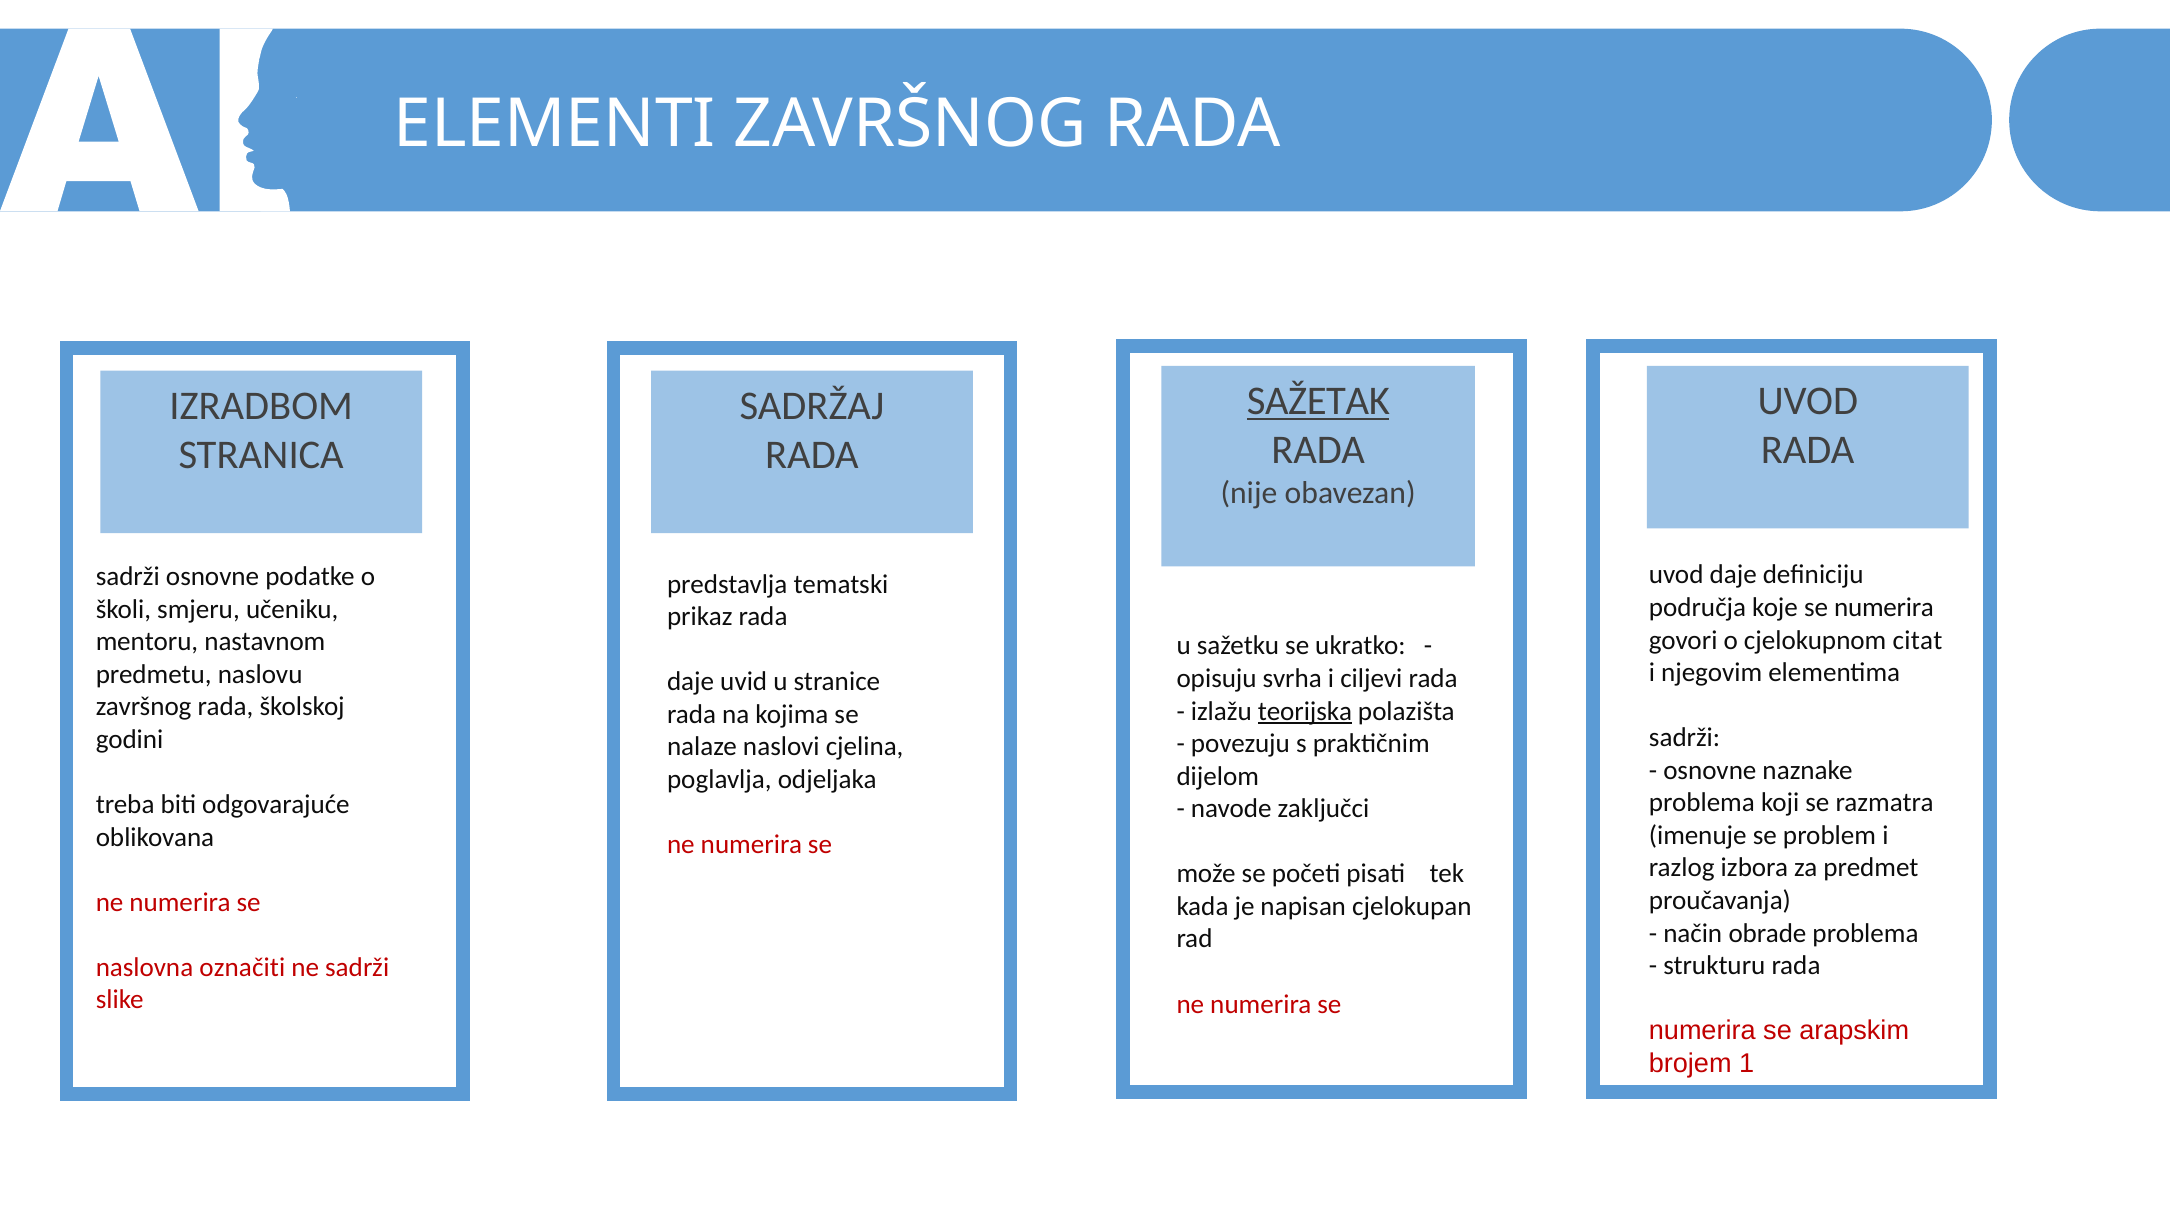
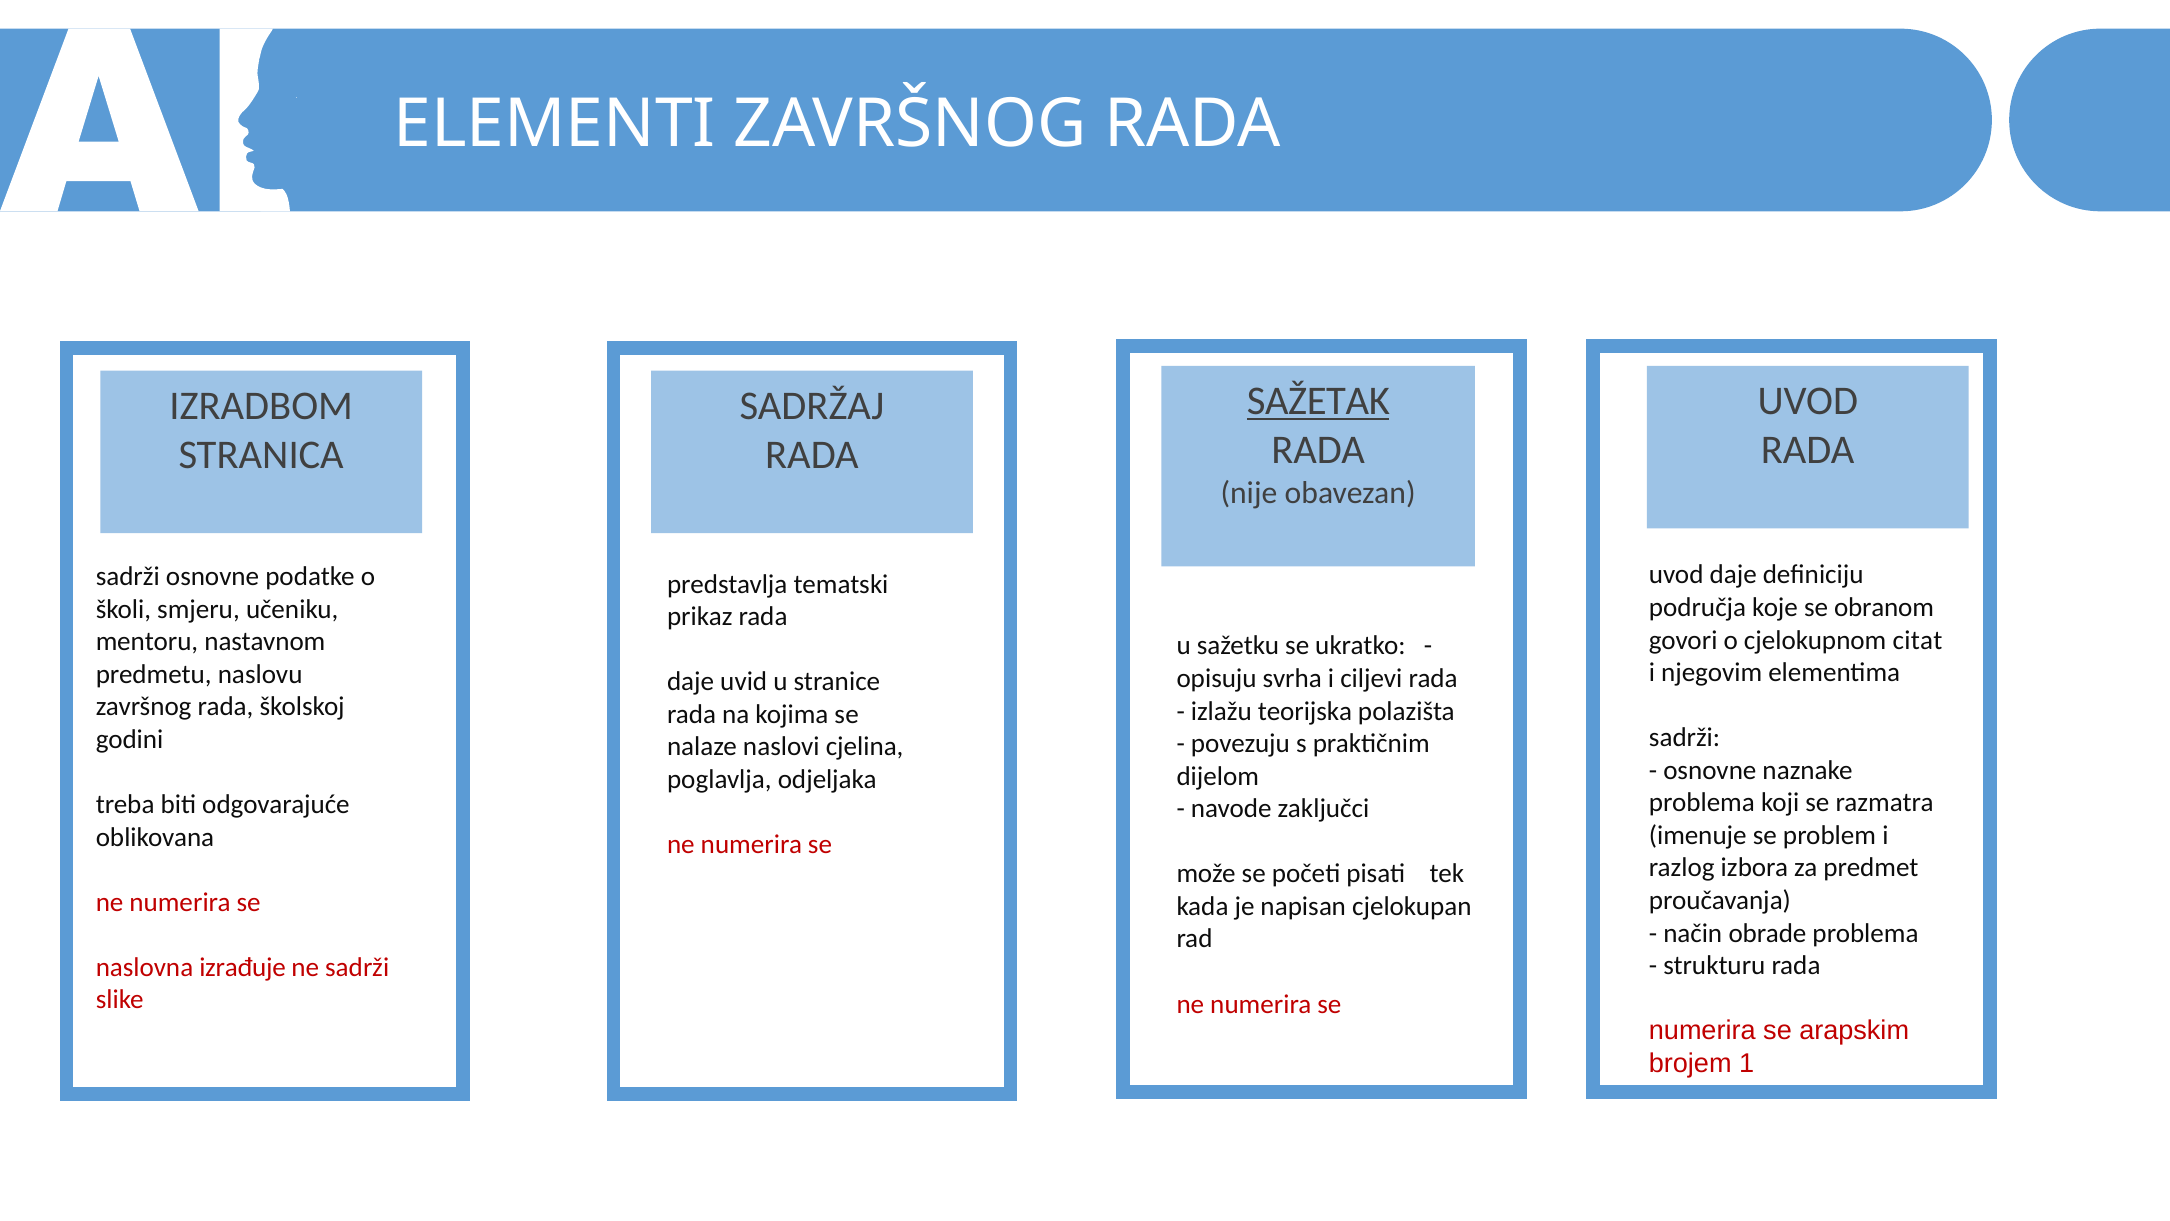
se numerira: numerira -> obranom
teorijska underline: present -> none
označiti: označiti -> izrađuje
